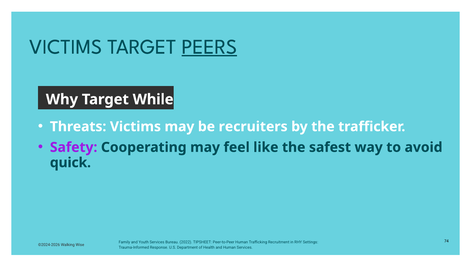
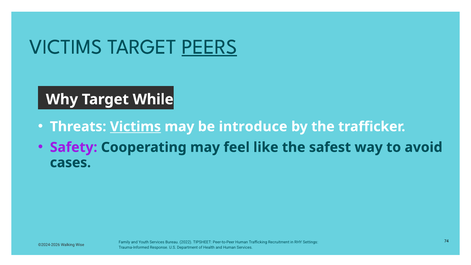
Victims at (135, 127) underline: none -> present
recruiters: recruiters -> introduce
quick: quick -> cases
